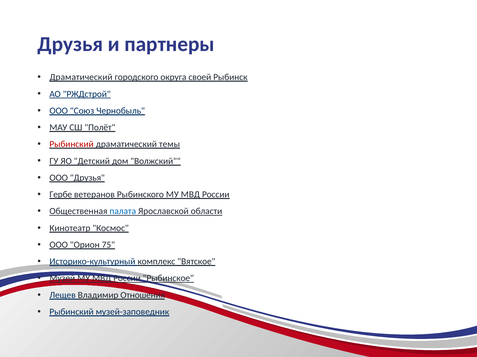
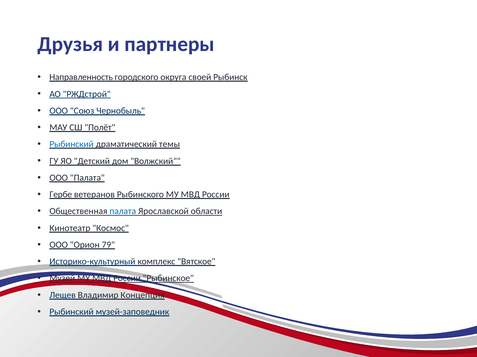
Драматический at (81, 77): Драматический -> Направленность
Рыбинский at (72, 145) colour: red -> blue
ООО Друзья: Друзья -> Палата
75: 75 -> 79
Отношения: Отношения -> Концепция
